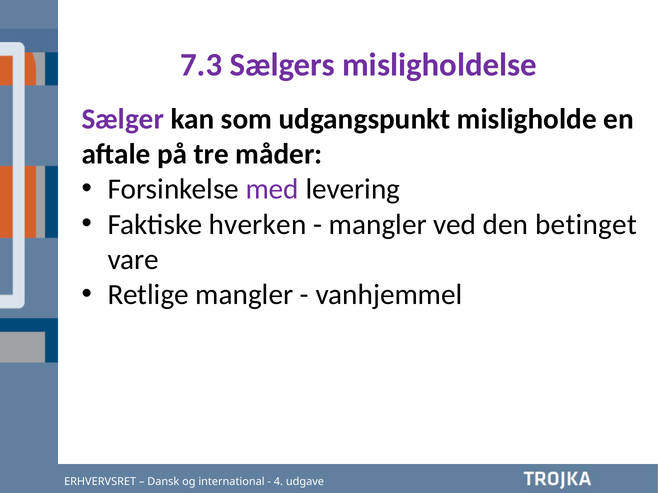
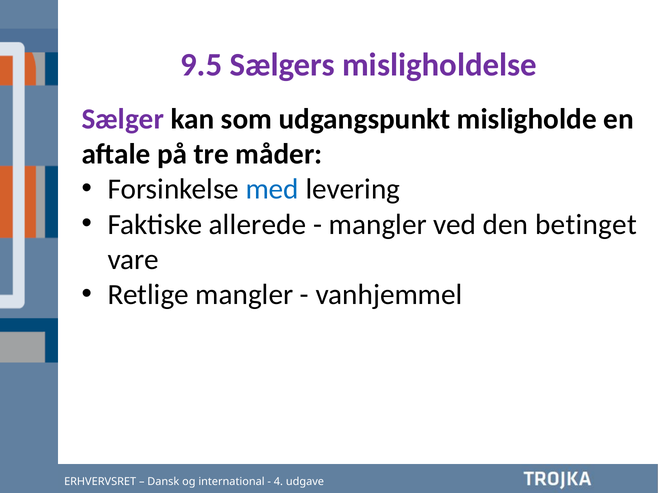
7.3: 7.3 -> 9.5
med colour: purple -> blue
hverken: hverken -> allerede
